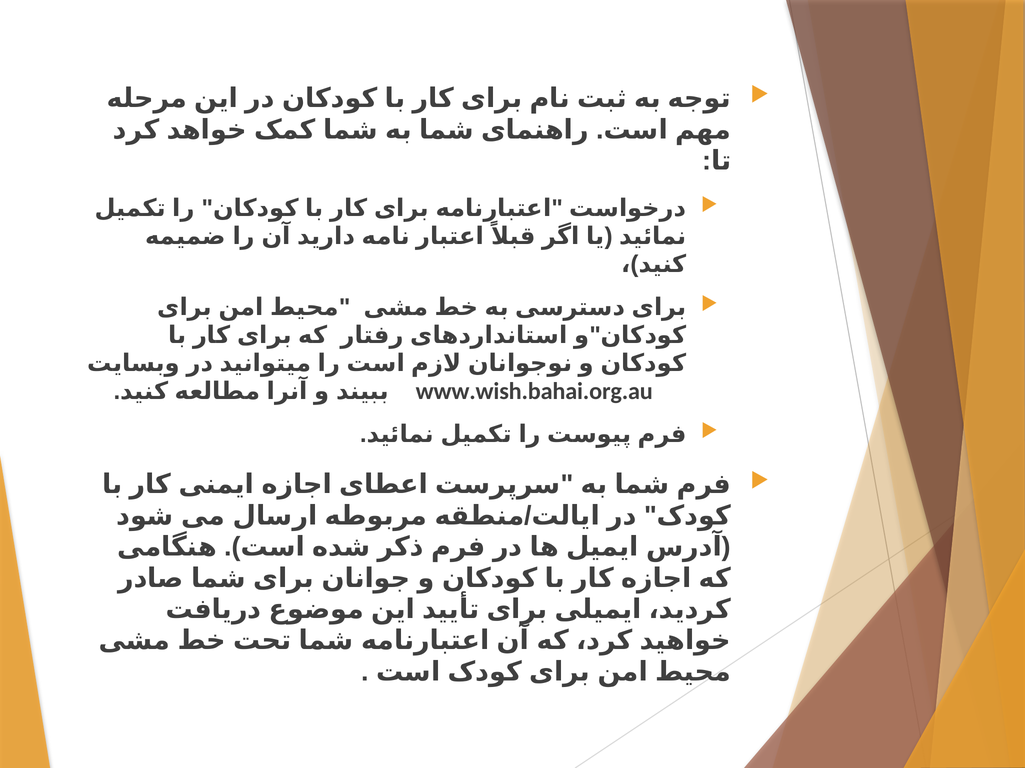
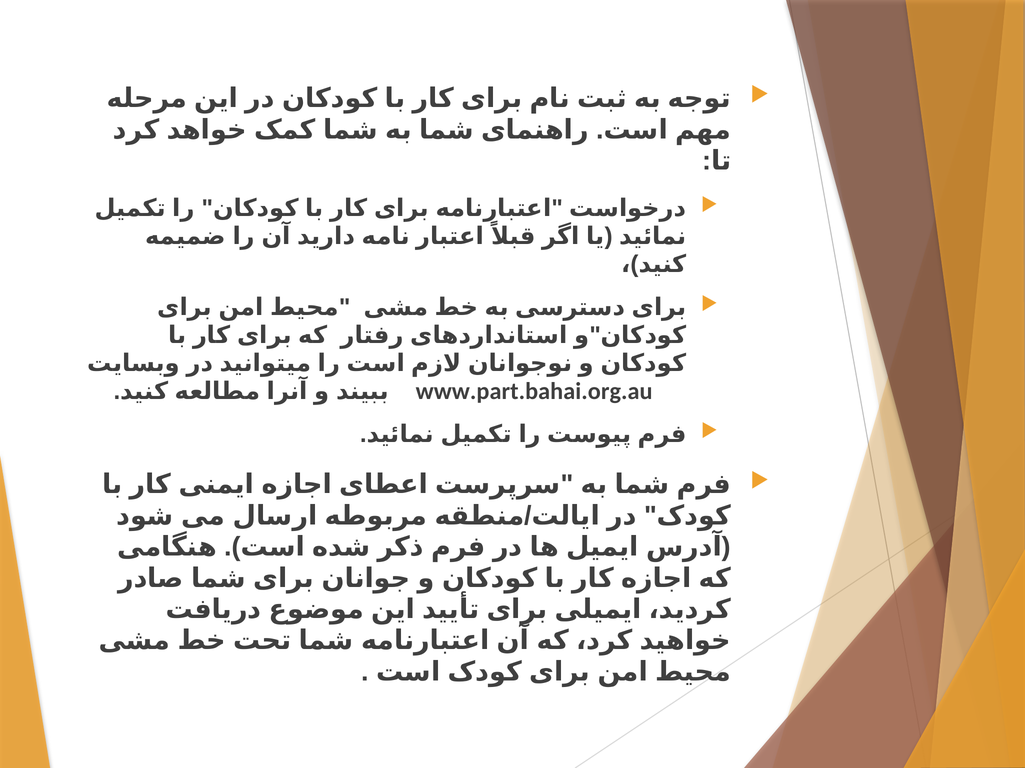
www.wish.bahai.org.au: www.wish.bahai.org.au -> www.part.bahai.org.au
